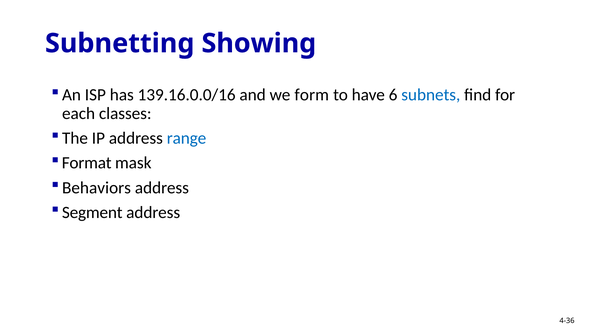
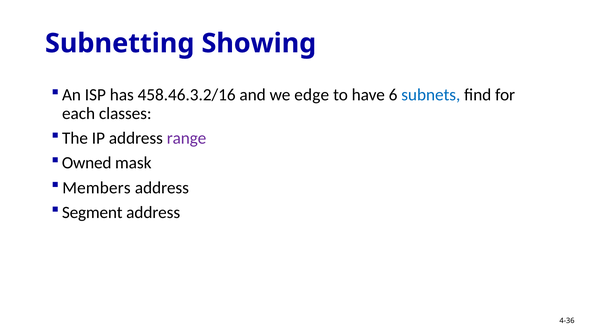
139.16.0.0/16: 139.16.0.0/16 -> 458.46.3.2/16
form: form -> edge
range colour: blue -> purple
Format: Format -> Owned
Behaviors: Behaviors -> Members
